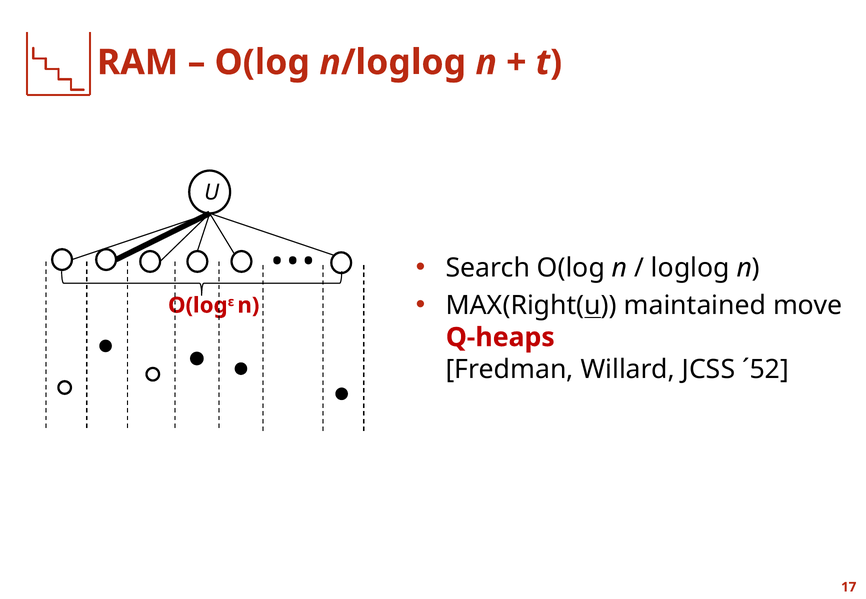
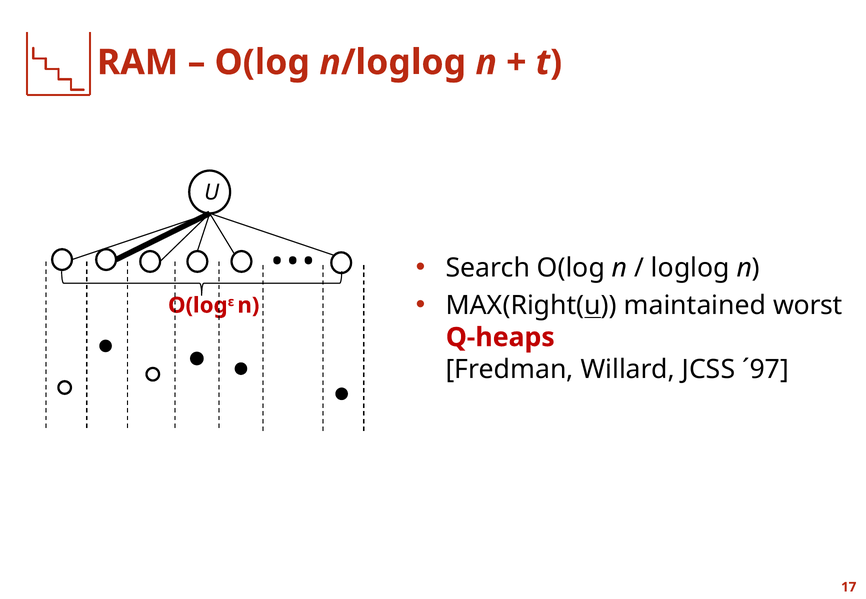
move: move -> worst
´52: ´52 -> ´97
